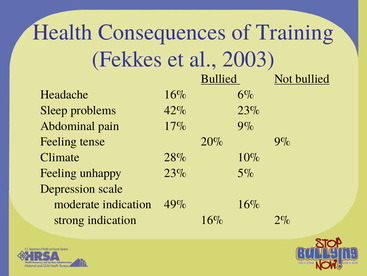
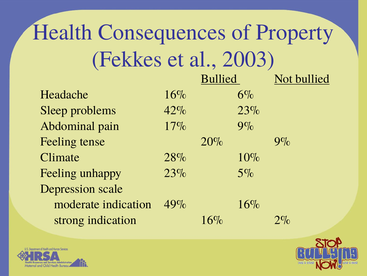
Training: Training -> Property
